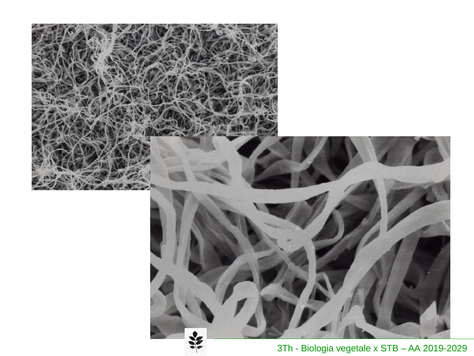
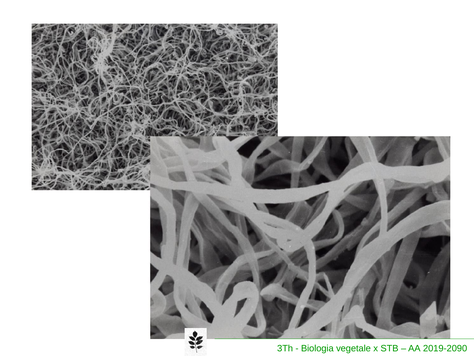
2019-2029: 2019-2029 -> 2019-2090
